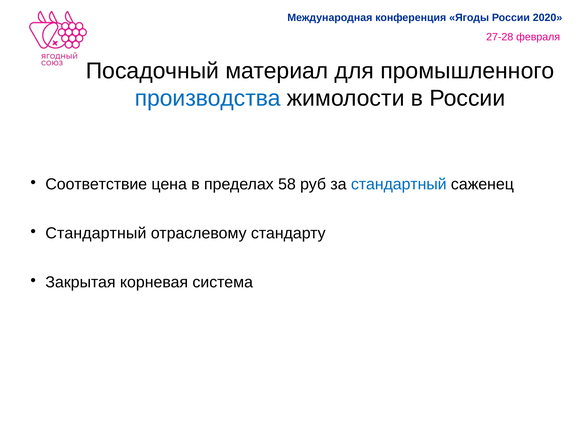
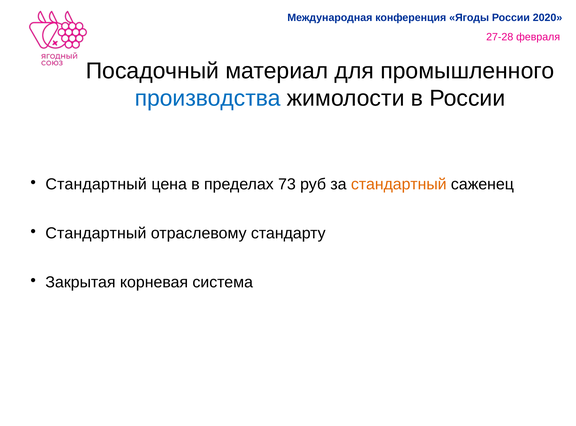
Соответствие at (96, 184): Соответствие -> Стандартный
58: 58 -> 73
стандартный at (399, 184) colour: blue -> orange
